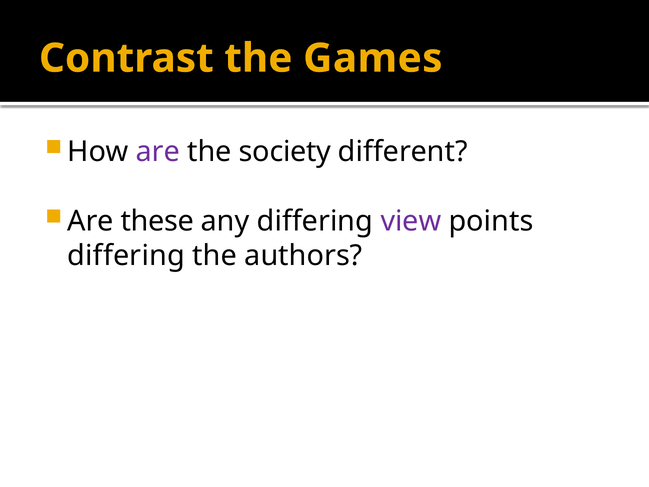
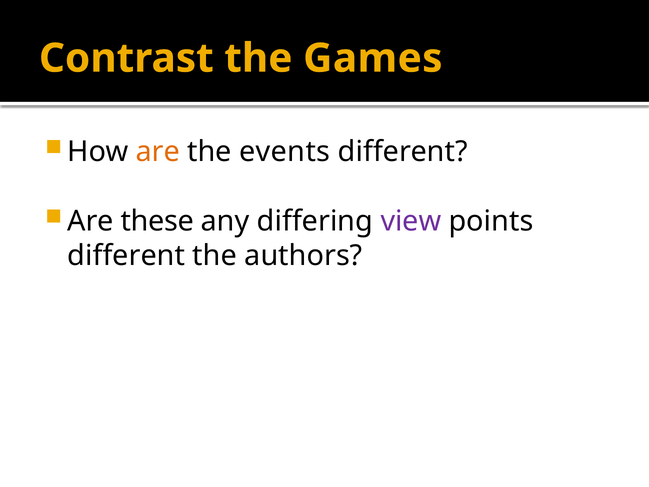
are at (158, 152) colour: purple -> orange
society: society -> events
differing at (126, 256): differing -> different
